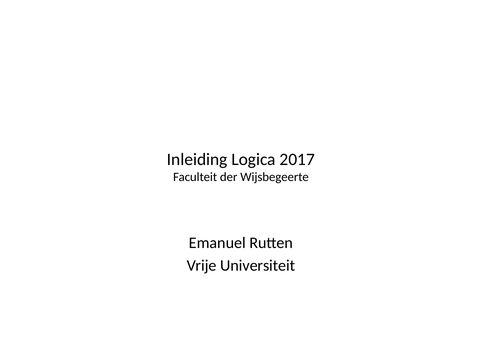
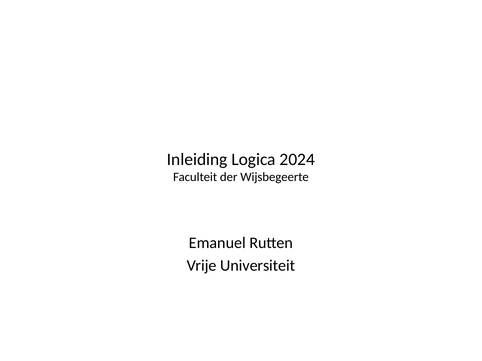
2017: 2017 -> 2024
